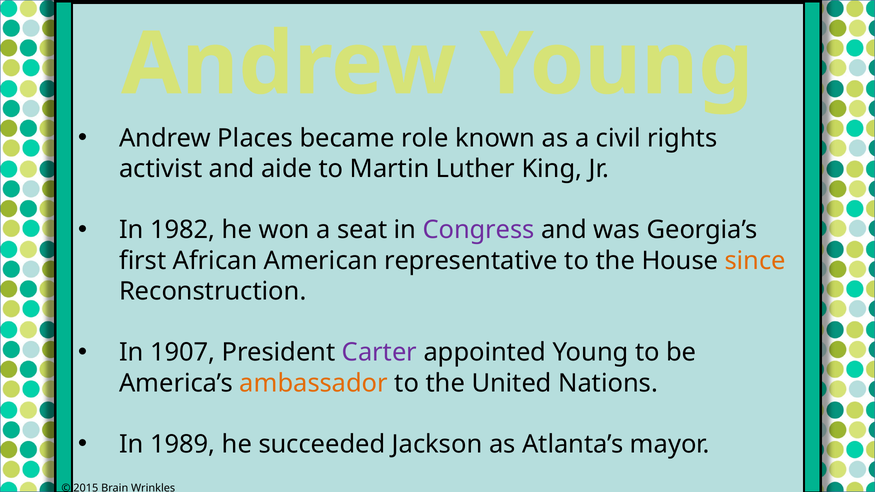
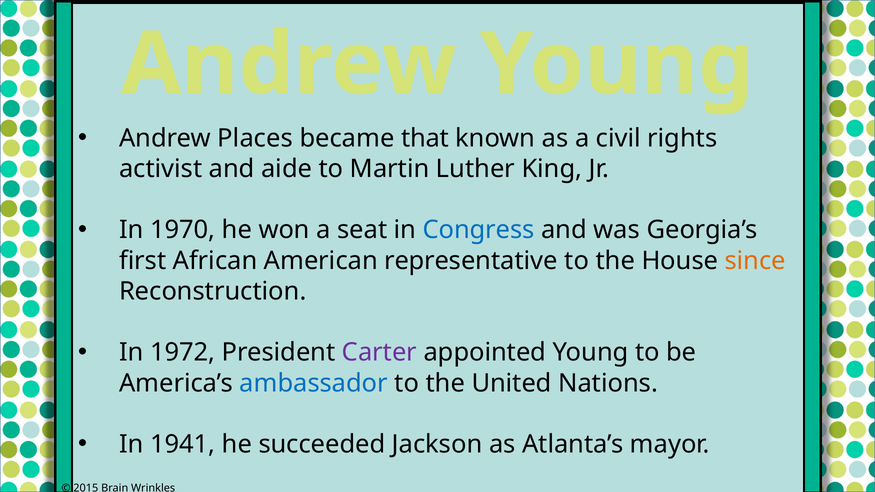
role: role -> that
1982: 1982 -> 1970
Congress colour: purple -> blue
1907: 1907 -> 1972
ambassador colour: orange -> blue
1989: 1989 -> 1941
